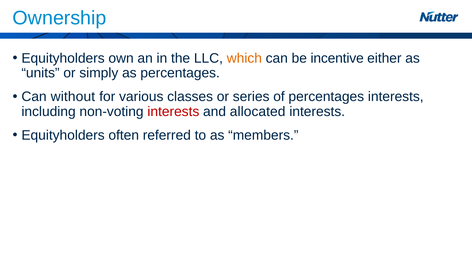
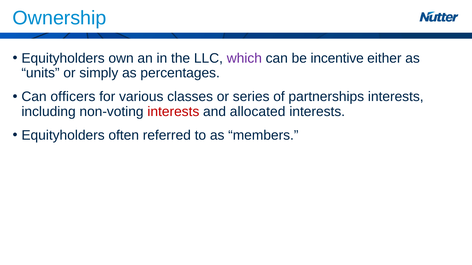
which colour: orange -> purple
without: without -> officers
of percentages: percentages -> partnerships
